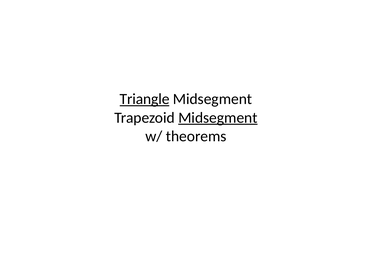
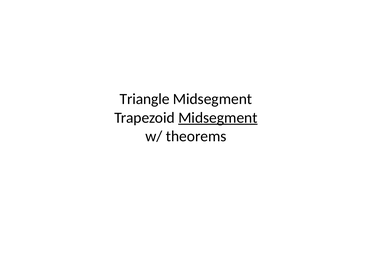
Triangle underline: present -> none
